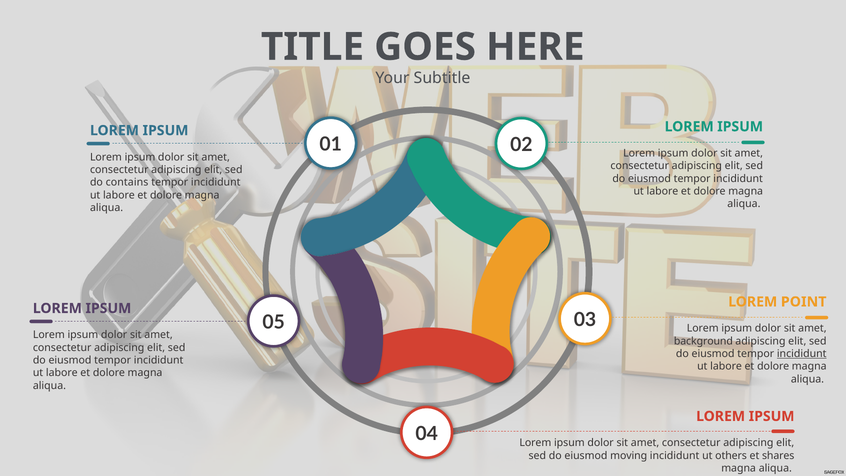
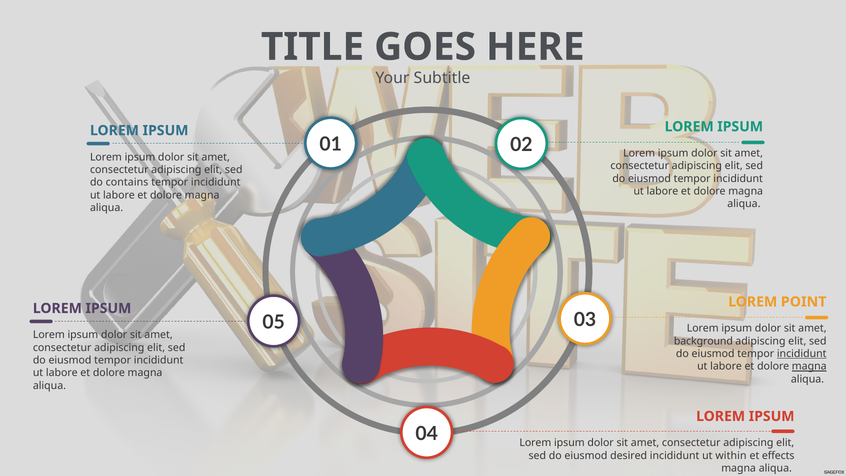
magna at (809, 366) underline: none -> present
moving: moving -> desired
others: others -> within
shares: shares -> effects
